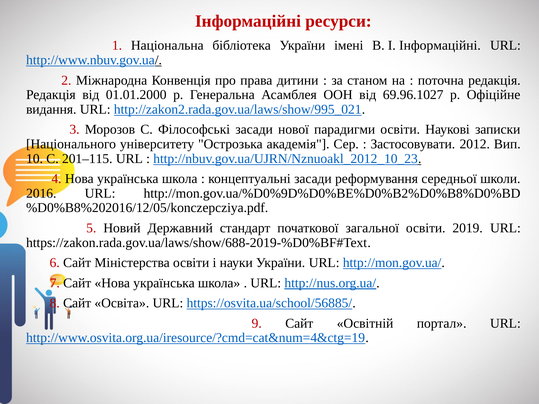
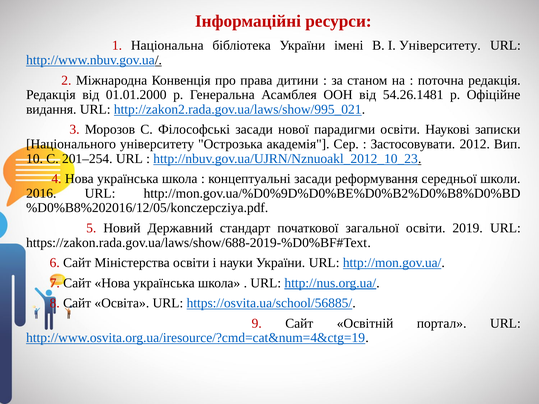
І Інформаційні: Інформаційні -> Університету
69.96.1027: 69.96.1027 -> 54.26.1481
201–115: 201–115 -> 201–254
